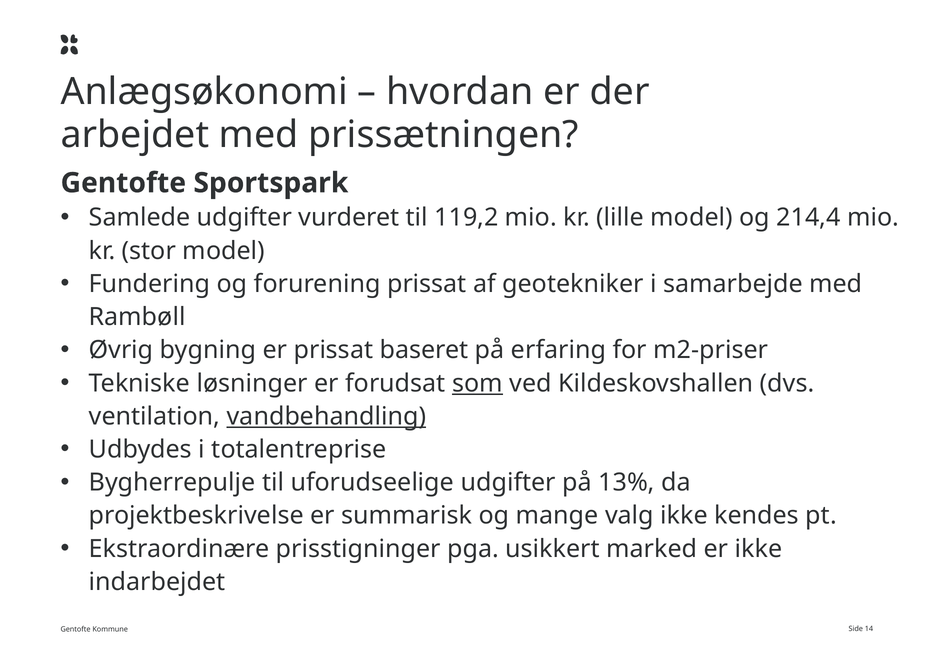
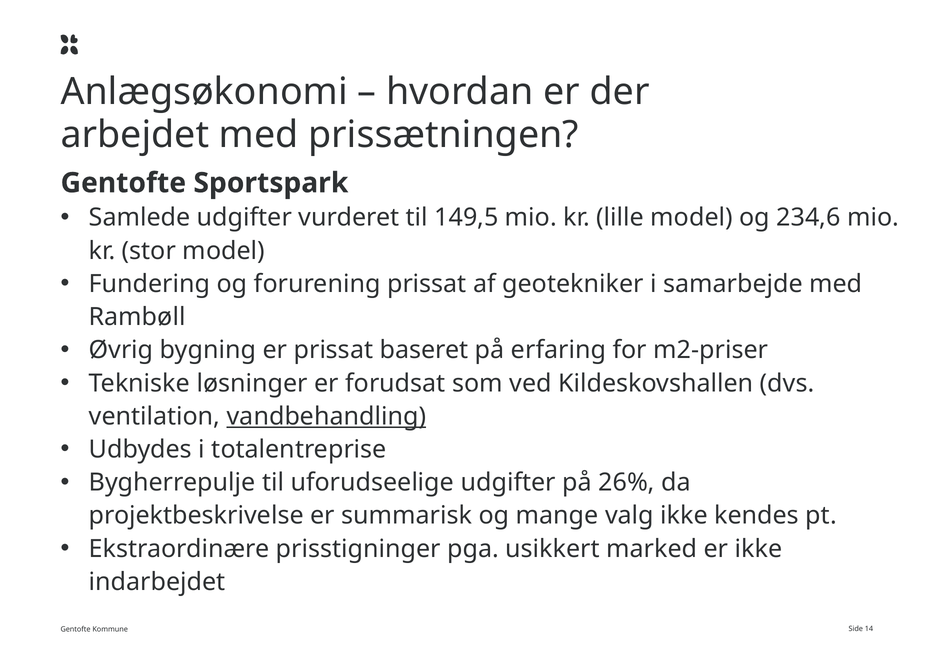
119,2: 119,2 -> 149,5
214,4: 214,4 -> 234,6
som underline: present -> none
13%: 13% -> 26%
